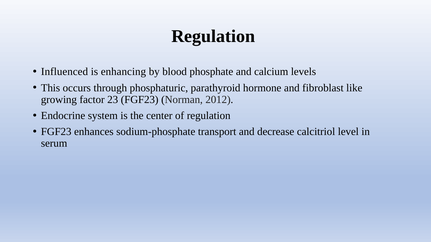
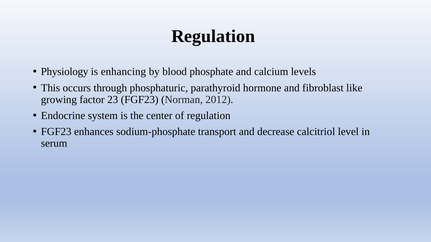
Influenced: Influenced -> Physiology
